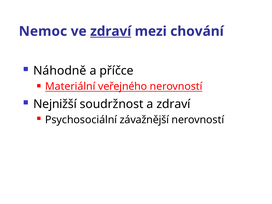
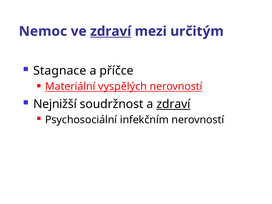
chování: chování -> určitým
Náhodně: Náhodně -> Stagnace
veřejného: veřejného -> vyspělých
zdraví at (173, 104) underline: none -> present
závažnější: závažnější -> infekčním
